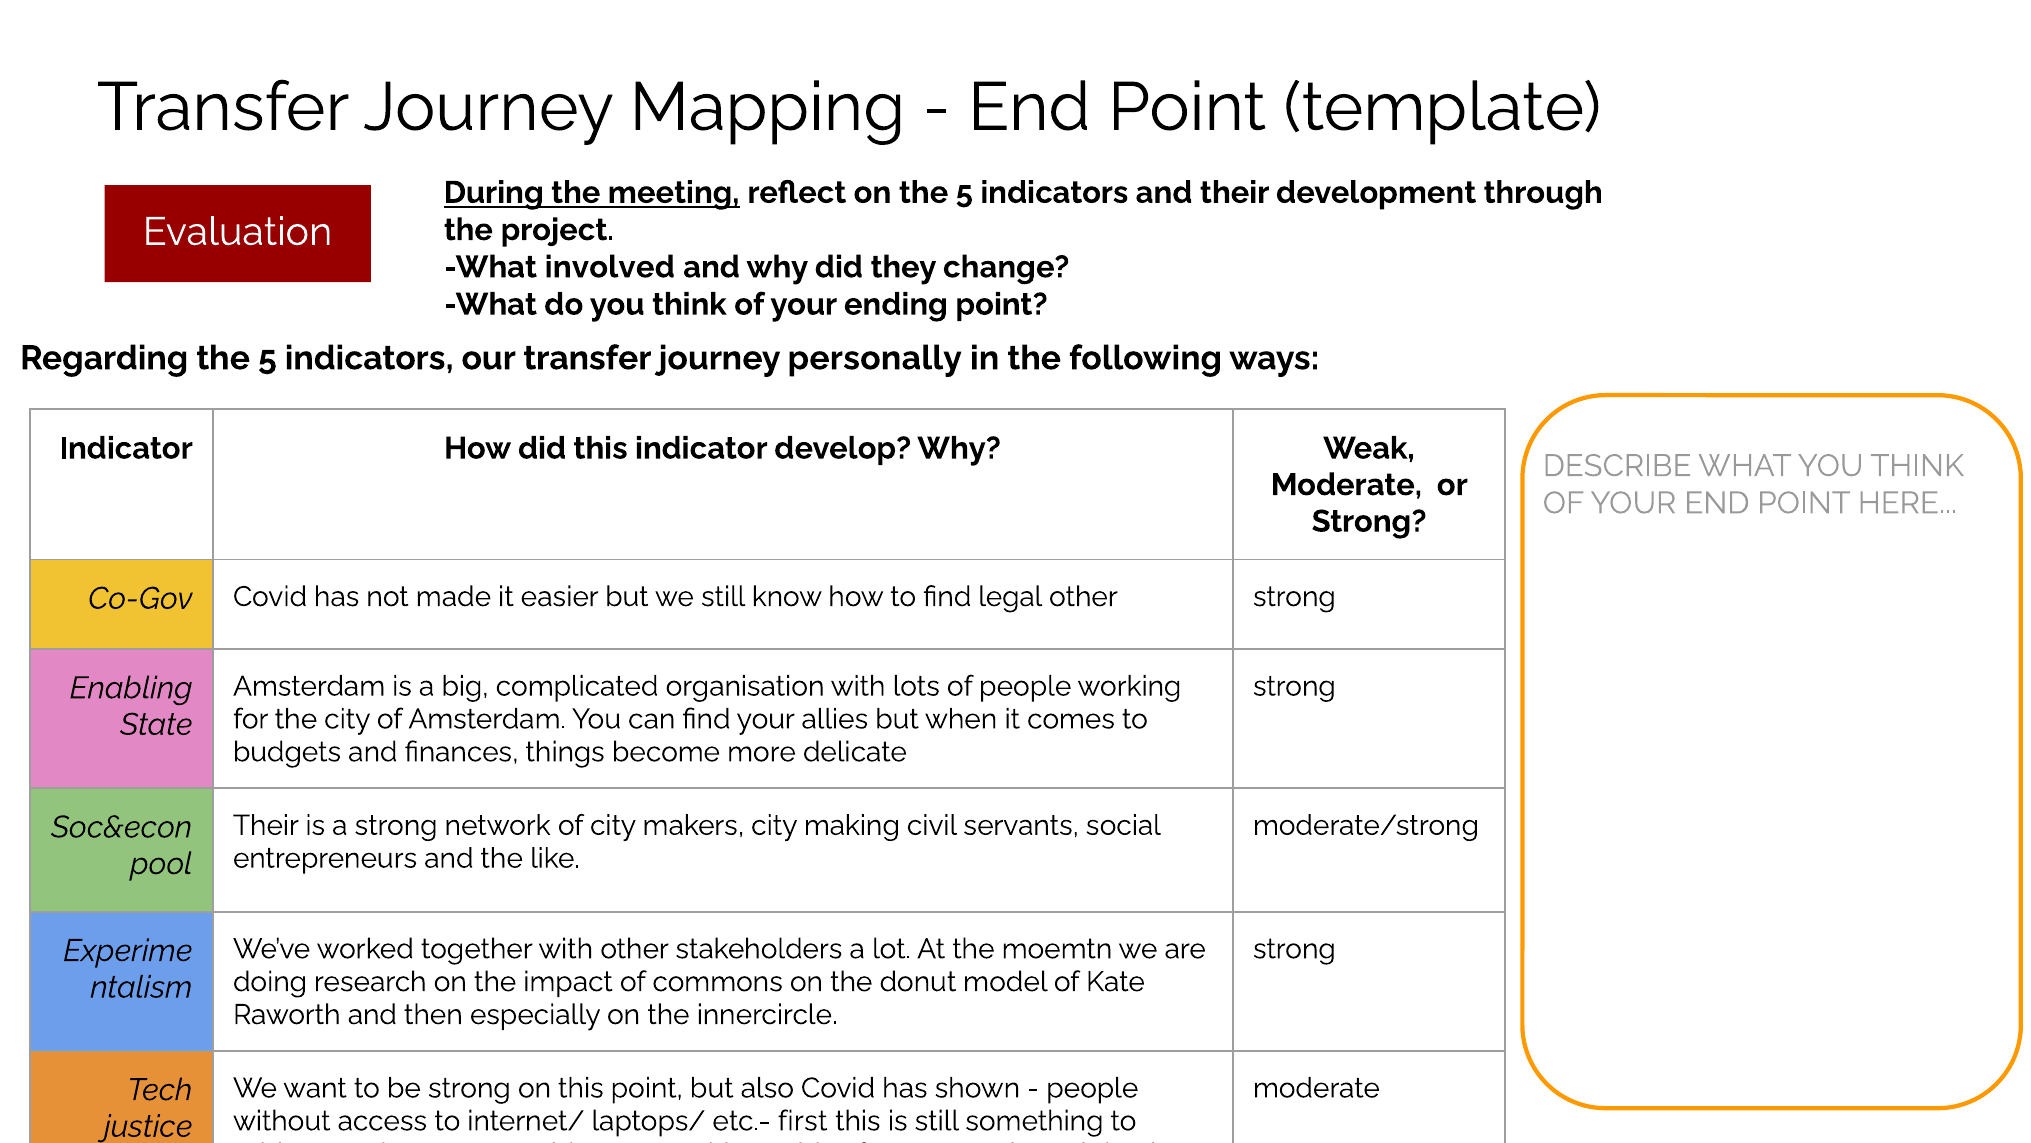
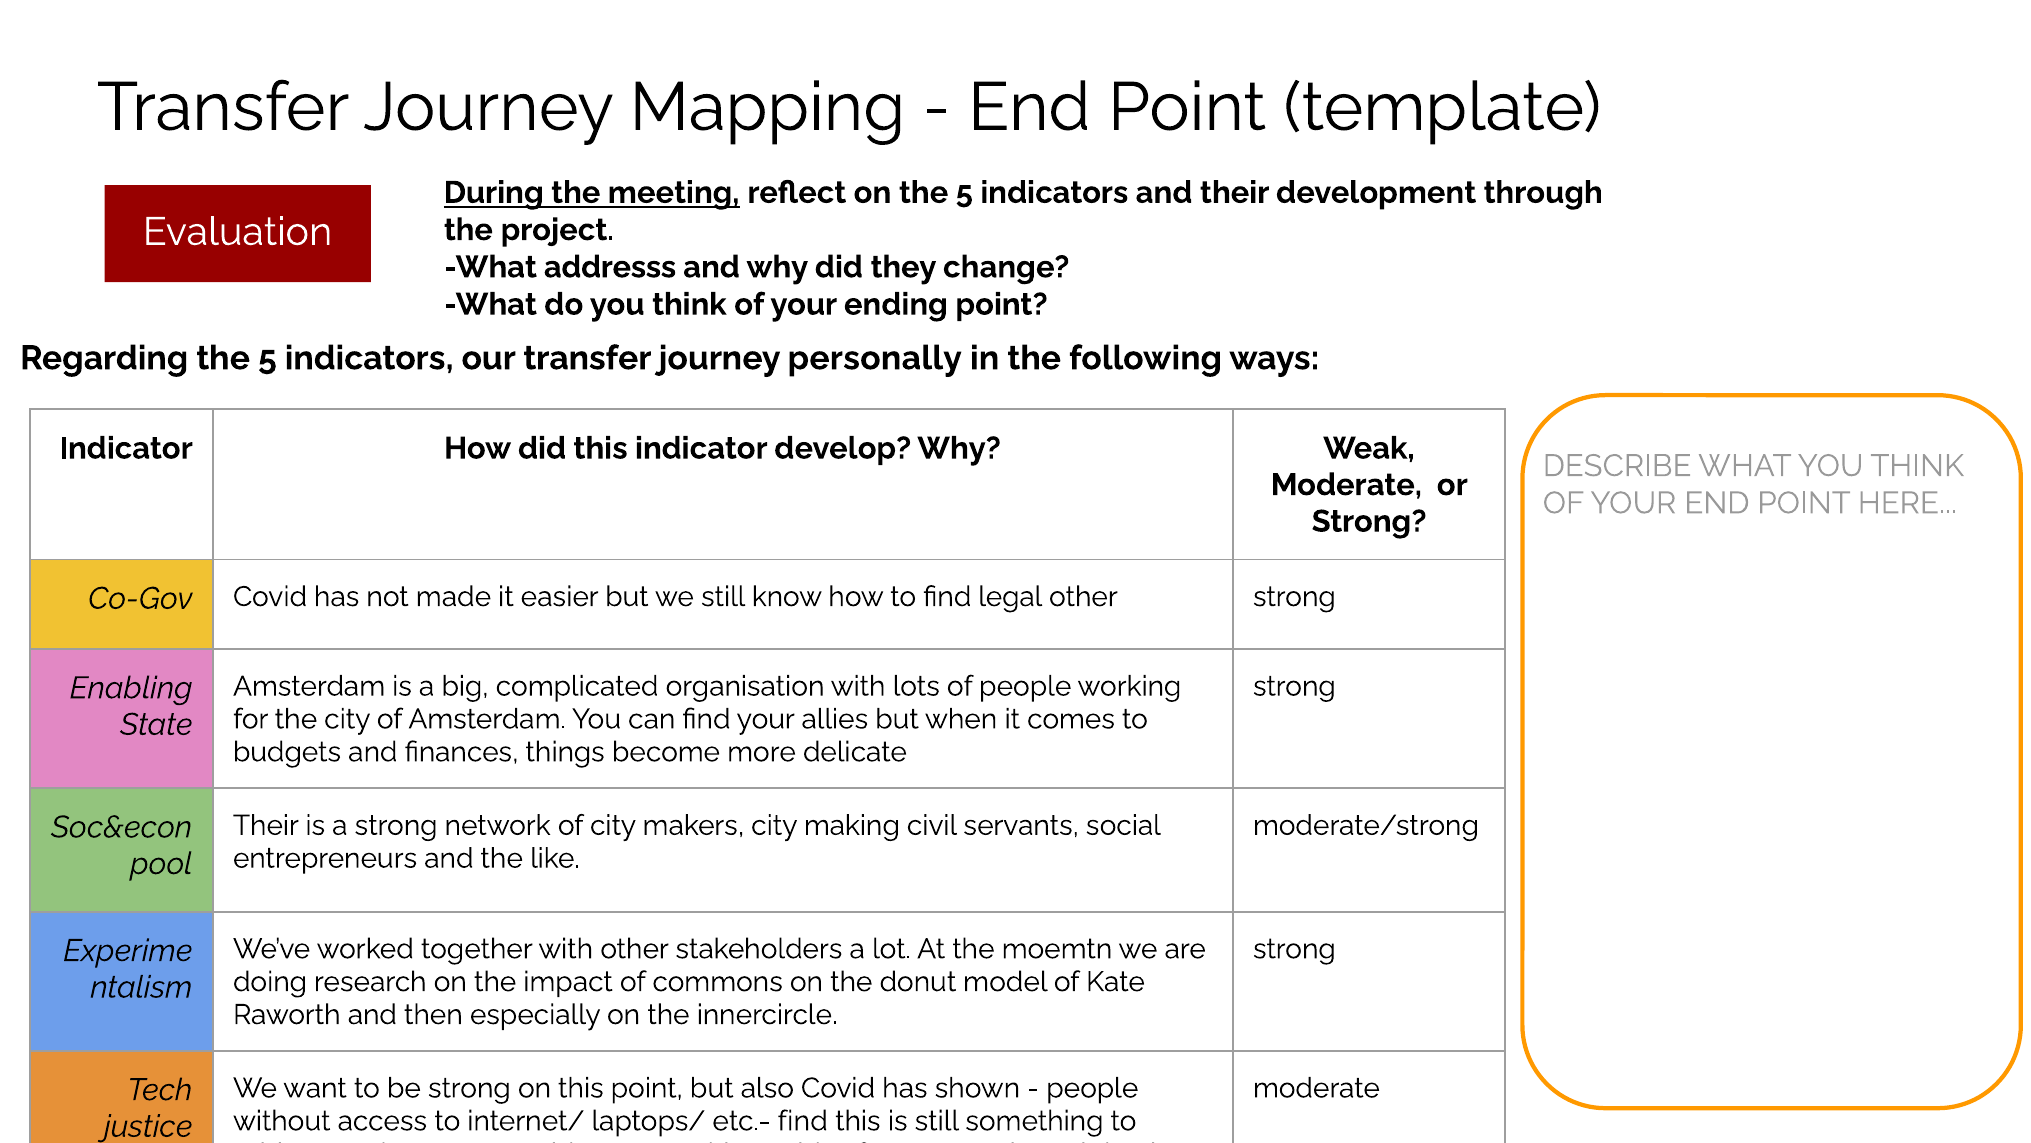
What involved: involved -> addresss
etc.- first: first -> find
